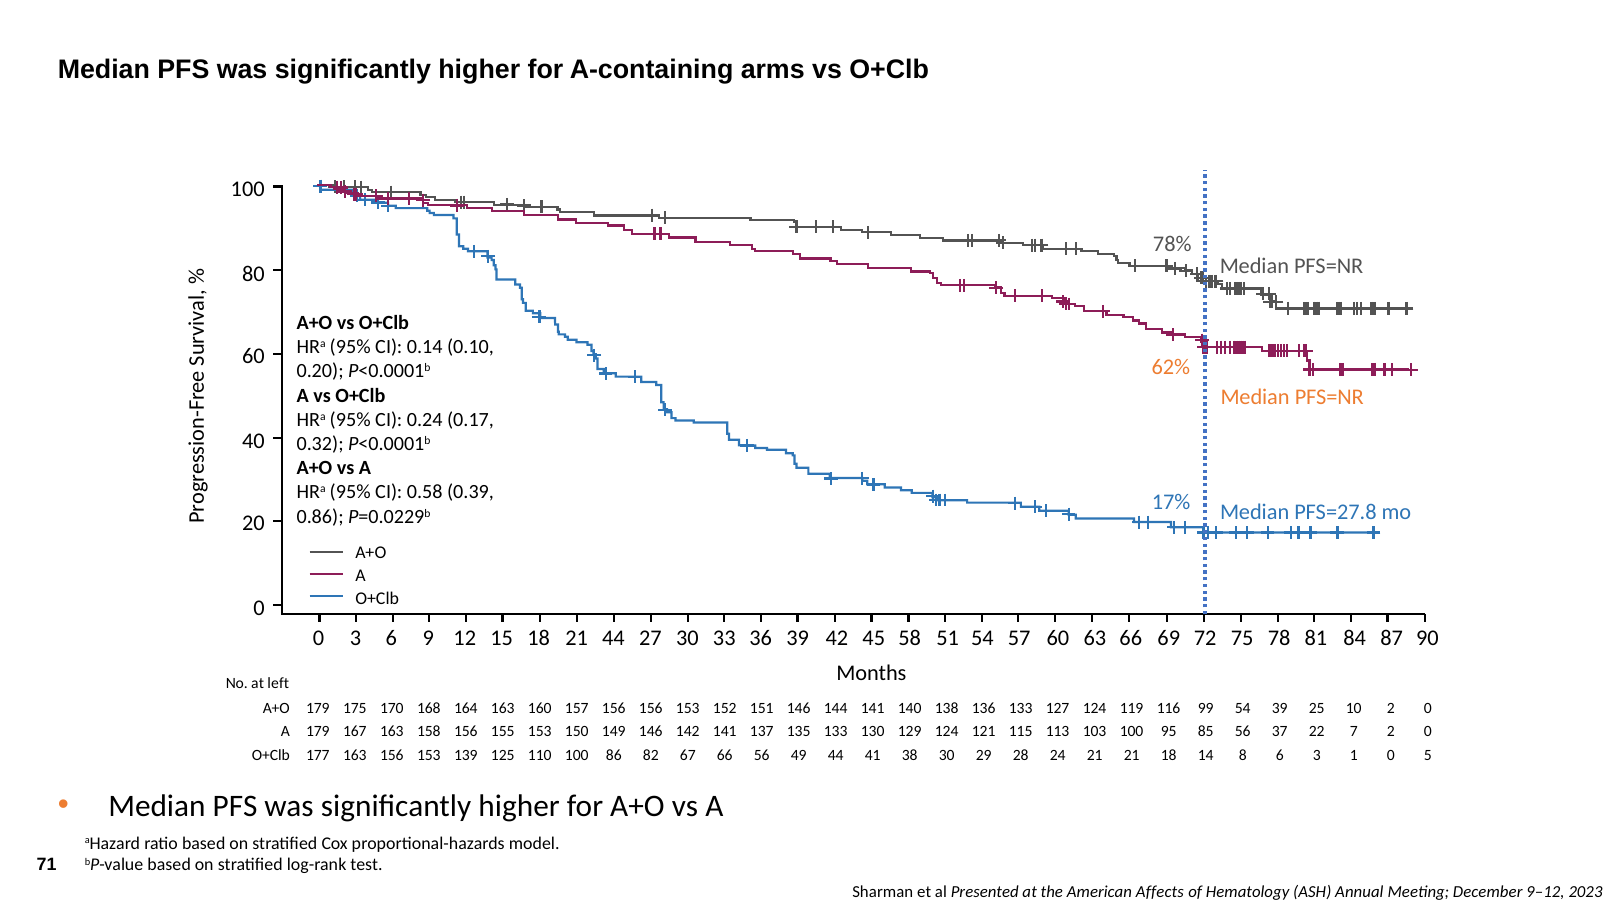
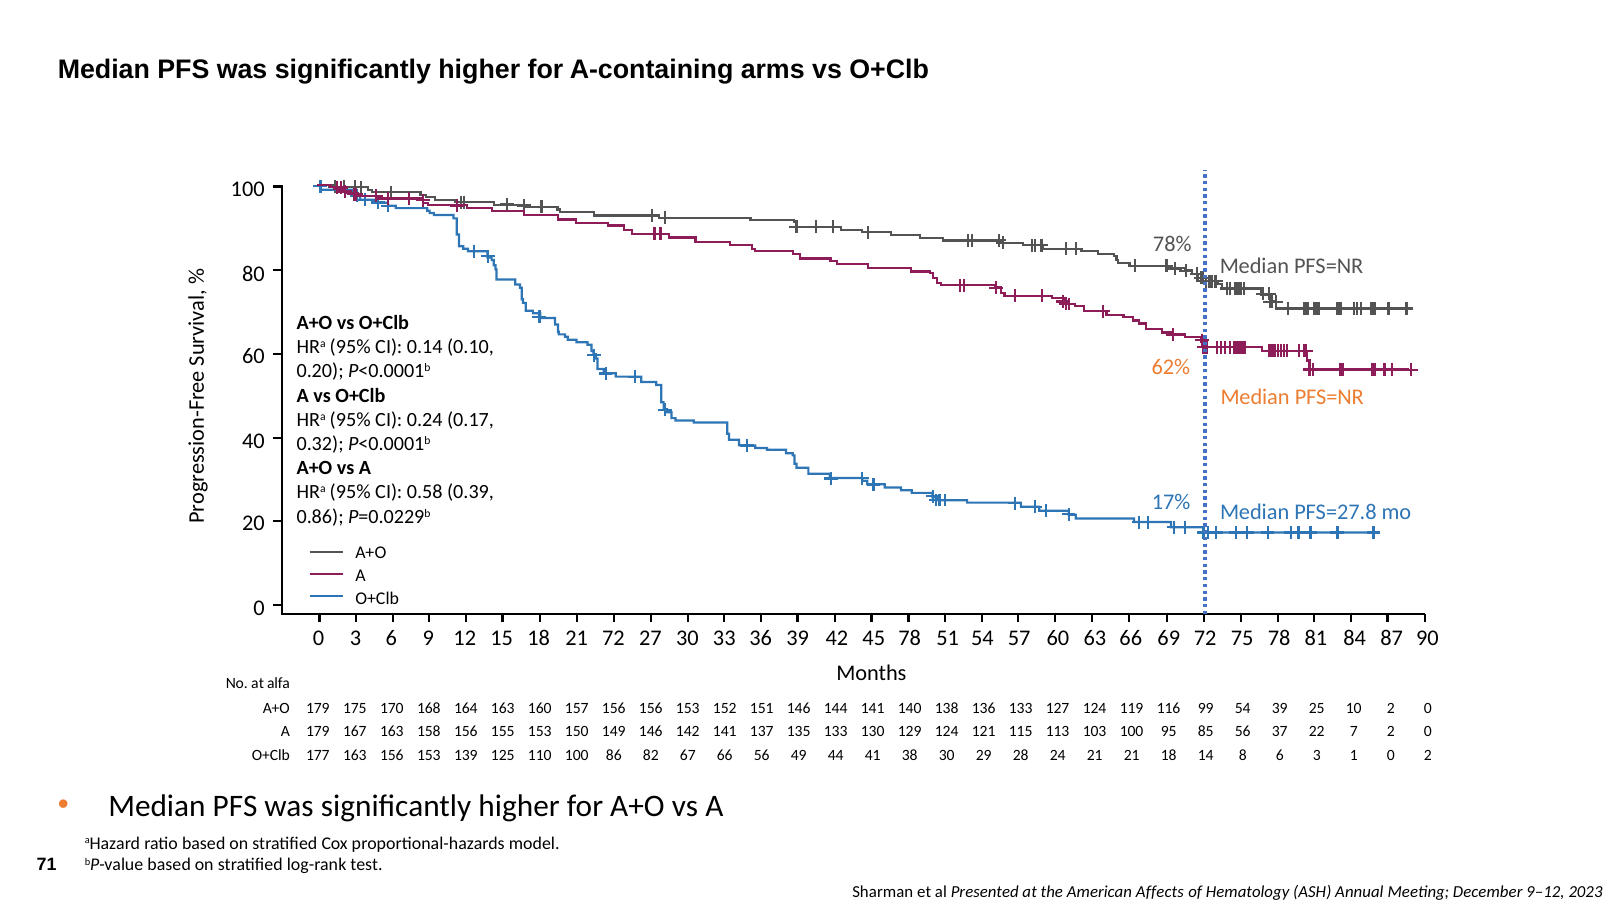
21 44: 44 -> 72
45 58: 58 -> 78
left: left -> alfa
0 5: 5 -> 2
